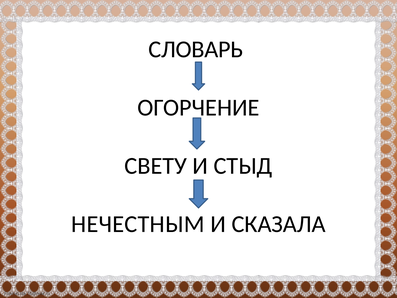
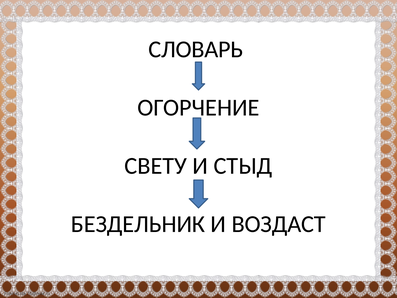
НЕЧЕСТНЫМ: НЕЧЕСТНЫМ -> БЕЗДЕЛЬНИК
СКАЗАЛА: СКАЗАЛА -> ВОЗДАСТ
